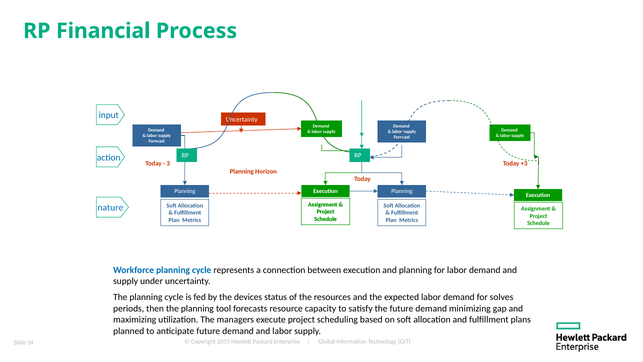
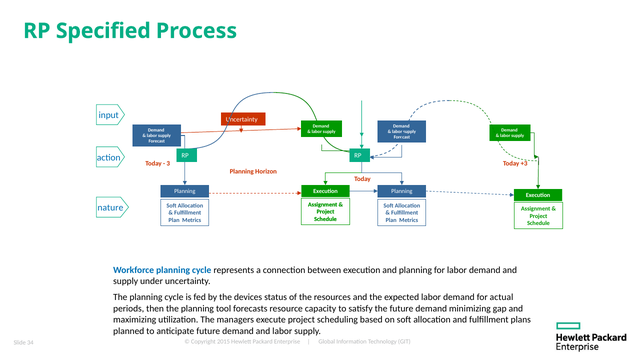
Financial: Financial -> Specified
solves: solves -> actual
